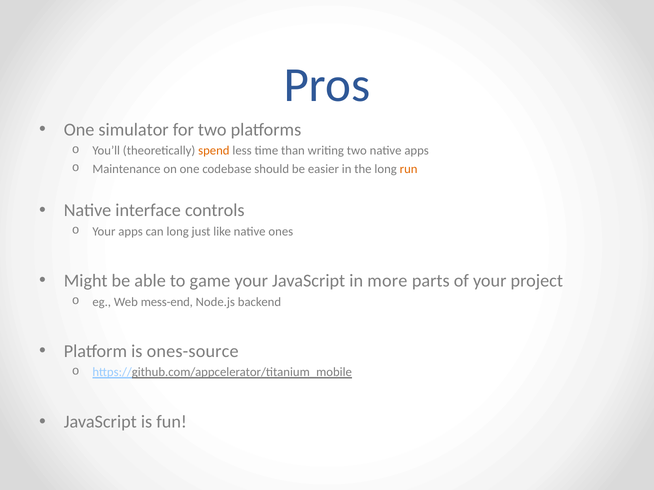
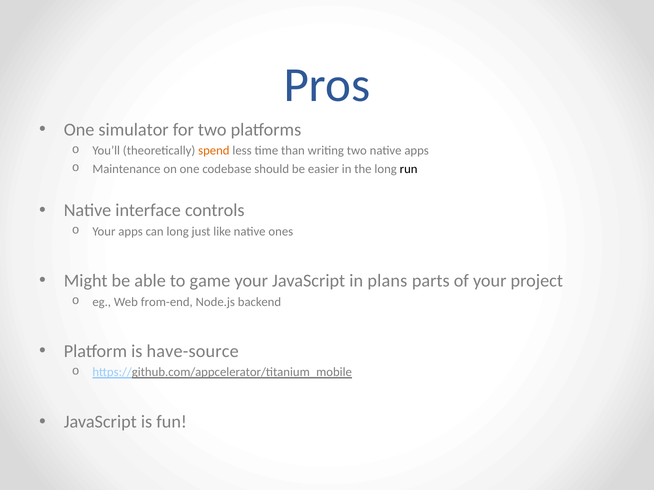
run colour: orange -> black
more: more -> plans
mess-end: mess-end -> from-end
ones-source: ones-source -> have-source
